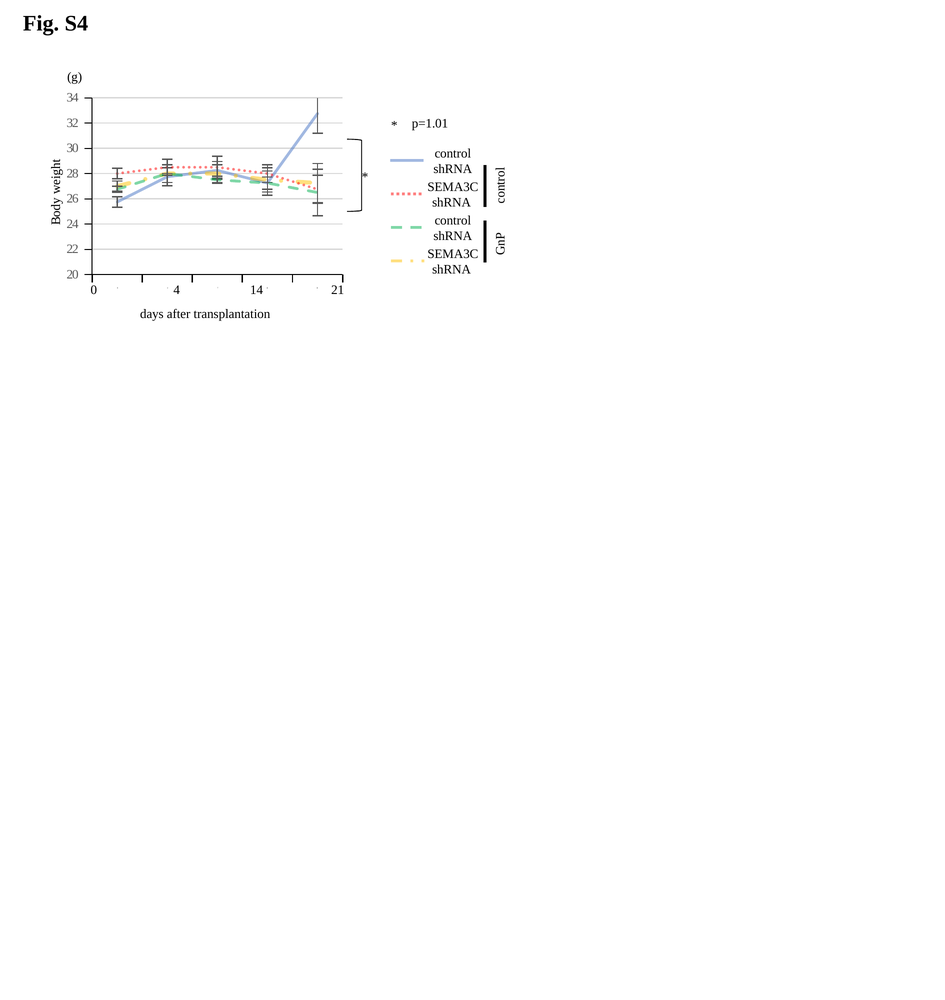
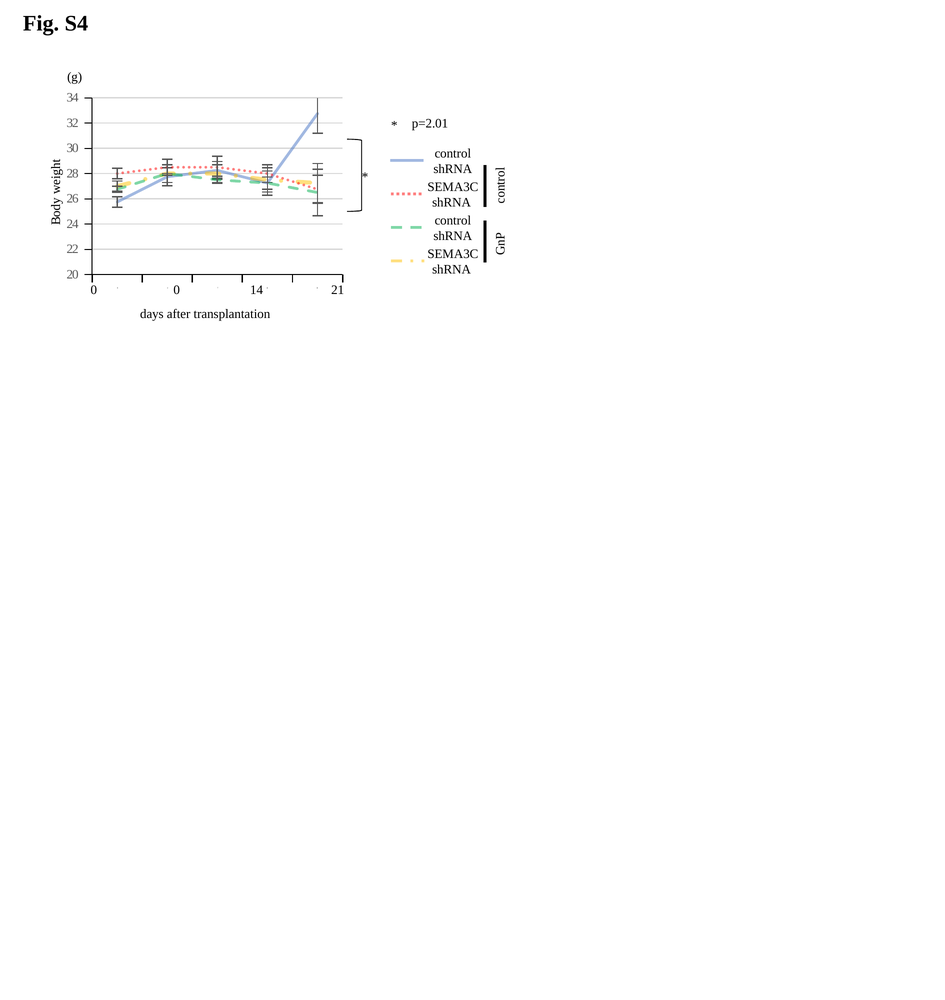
p=1.01: p=1.01 -> p=2.01
0 4: 4 -> 0
